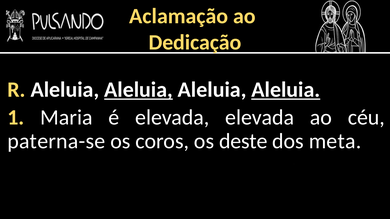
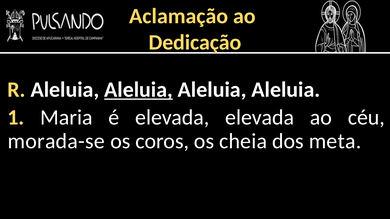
Aleluia at (286, 90) underline: present -> none
paterna-se: paterna-se -> morada-se
deste: deste -> cheia
